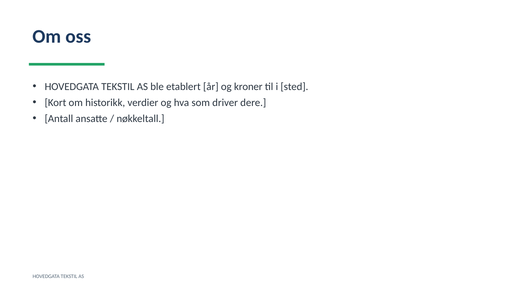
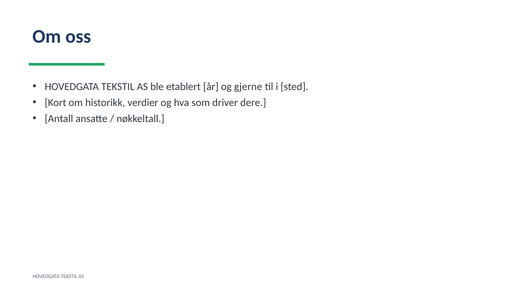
kroner: kroner -> gjerne
